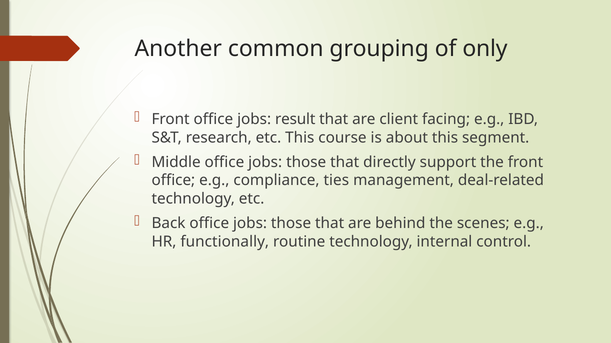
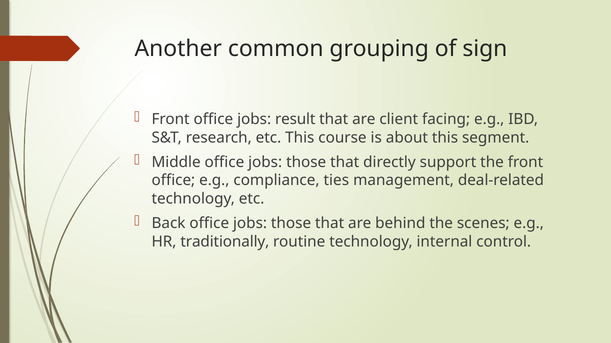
only: only -> sign
functionally: functionally -> traditionally
